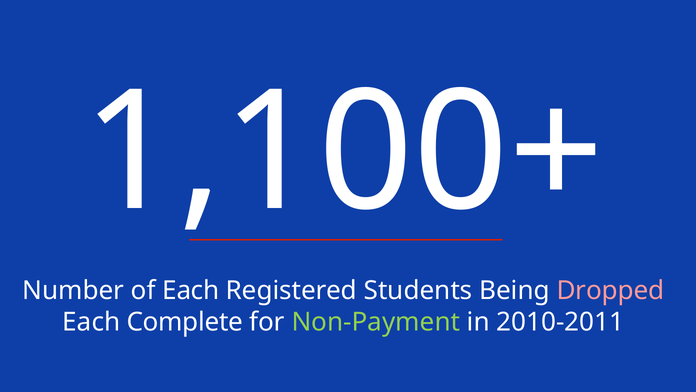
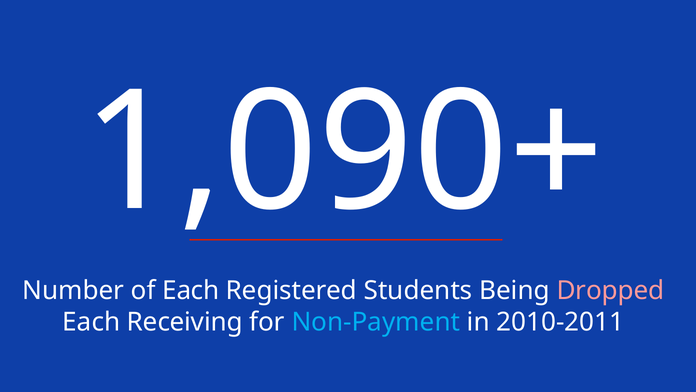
1,100+: 1,100+ -> 1,090+
Complete: Complete -> Receiving
Non-Payment colour: light green -> light blue
